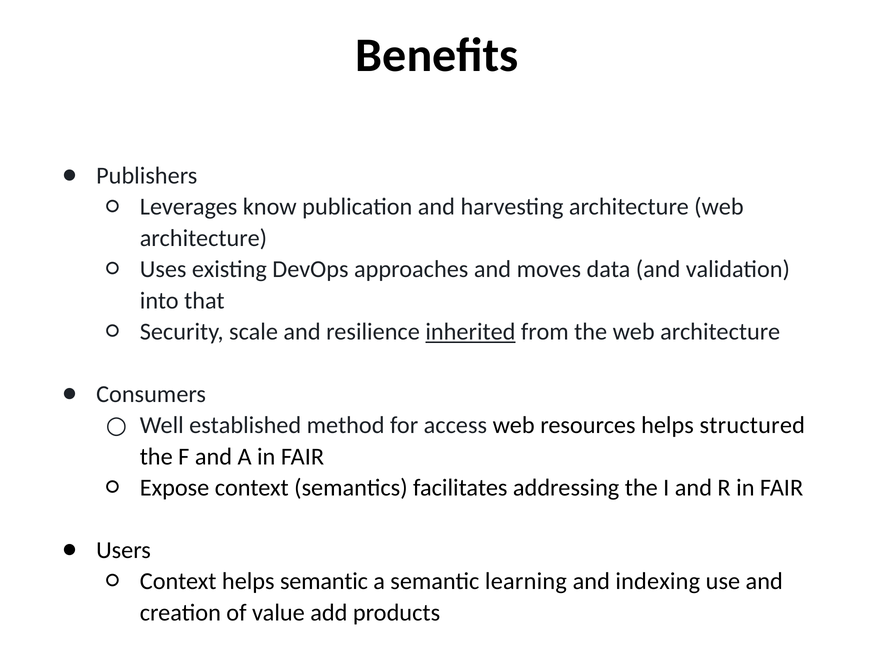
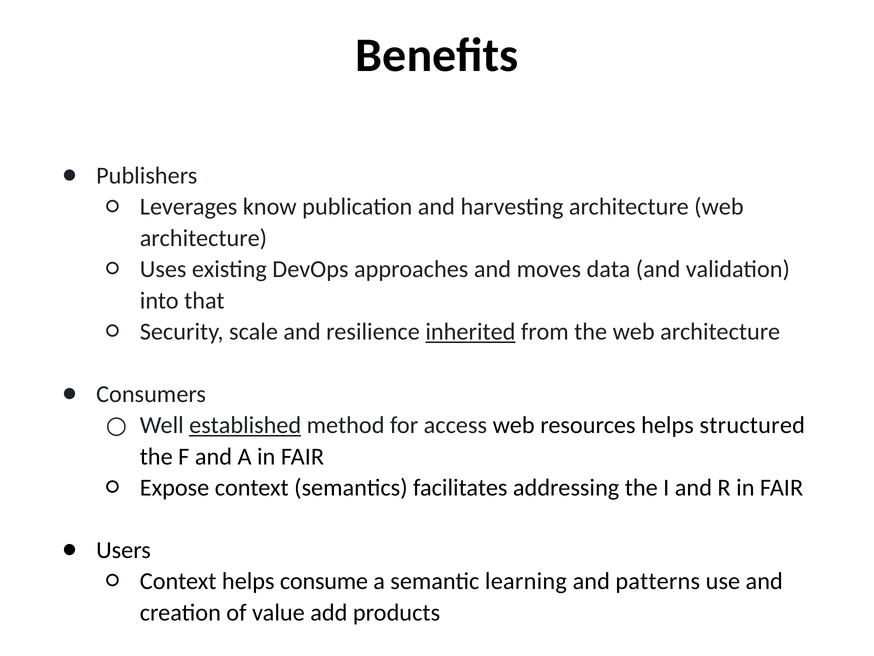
established underline: none -> present
helps semantic: semantic -> consume
indexing: indexing -> patterns
